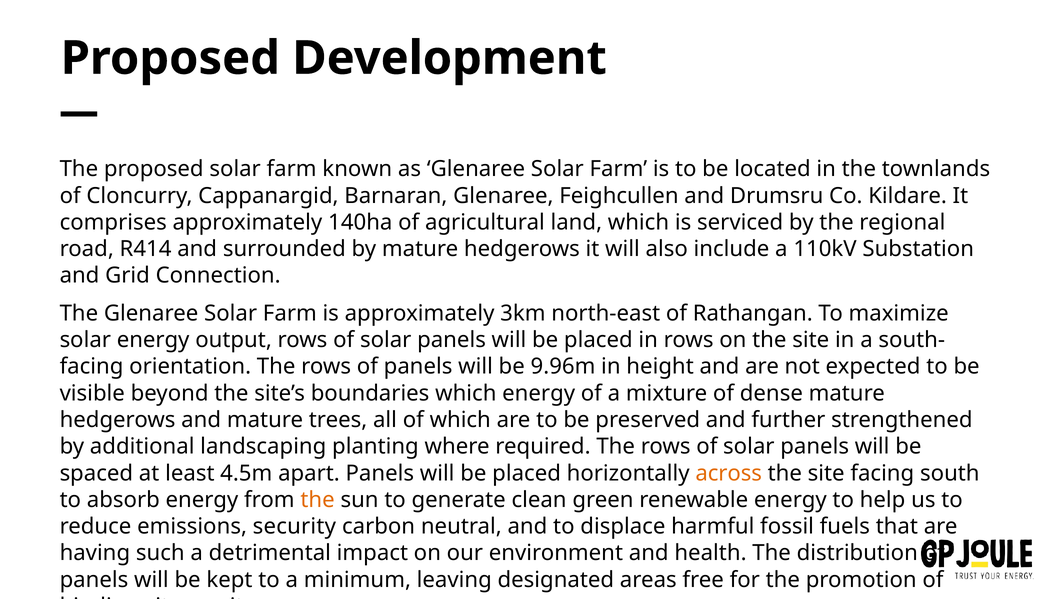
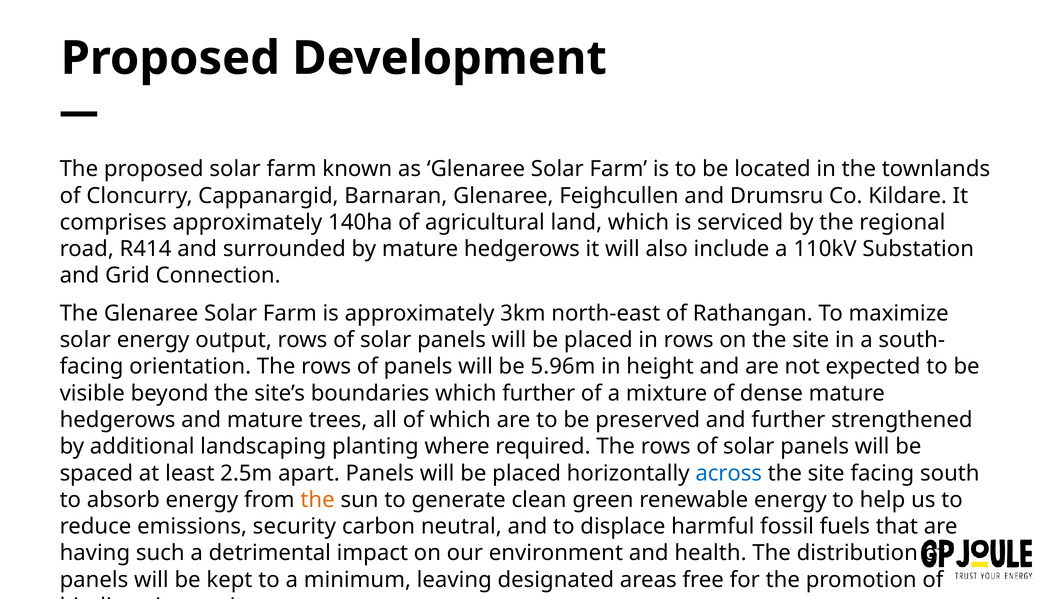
9.96m: 9.96m -> 5.96m
which energy: energy -> further
4.5m: 4.5m -> 2.5m
across colour: orange -> blue
